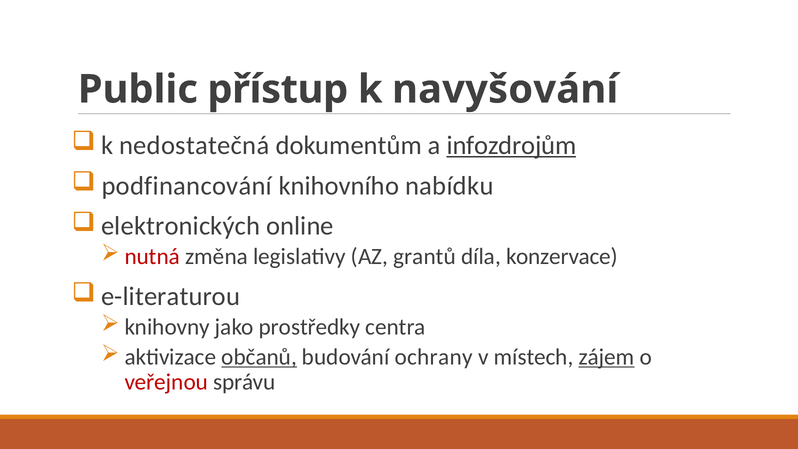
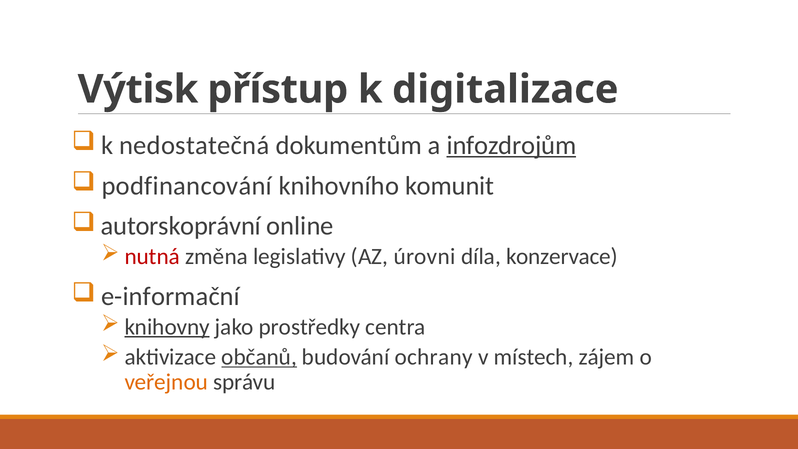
Public: Public -> Výtisk
navyšování: navyšování -> digitalizace
nabídku: nabídku -> komunit
elektronických: elektronických -> autorskoprávní
grantů: grantů -> úrovni
e-literaturou: e-literaturou -> e-informační
knihovny underline: none -> present
zájem underline: present -> none
veřejnou colour: red -> orange
